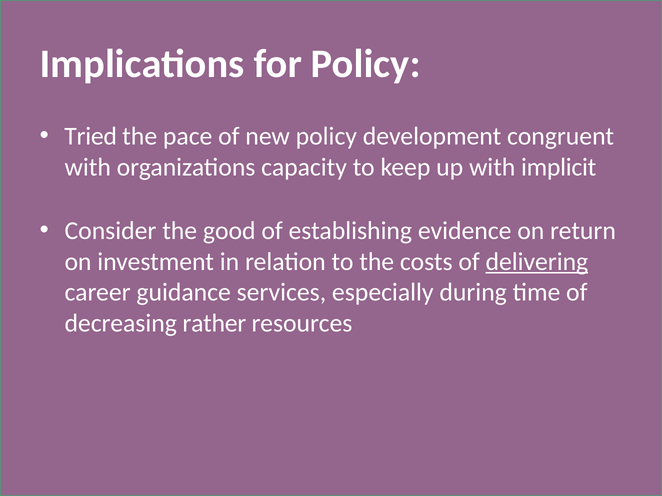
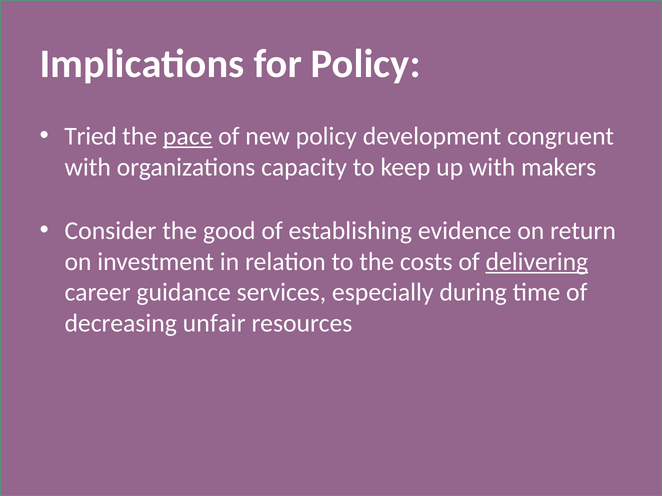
pace underline: none -> present
implicit: implicit -> makers
rather: rather -> unfair
